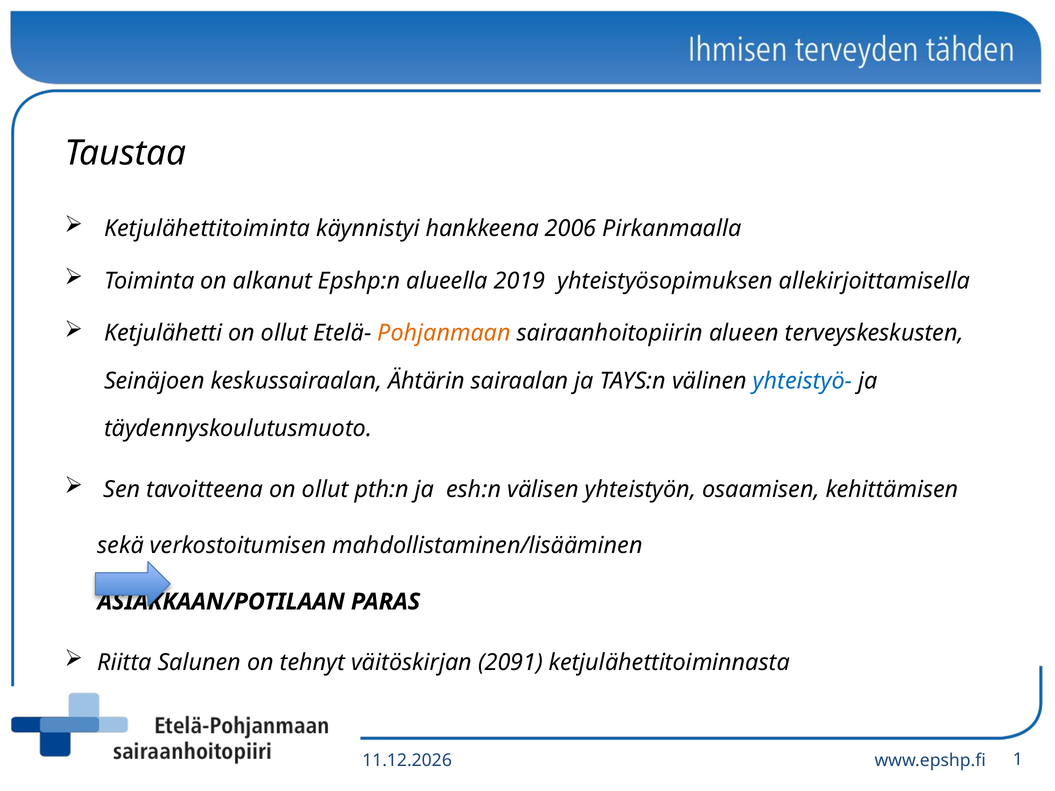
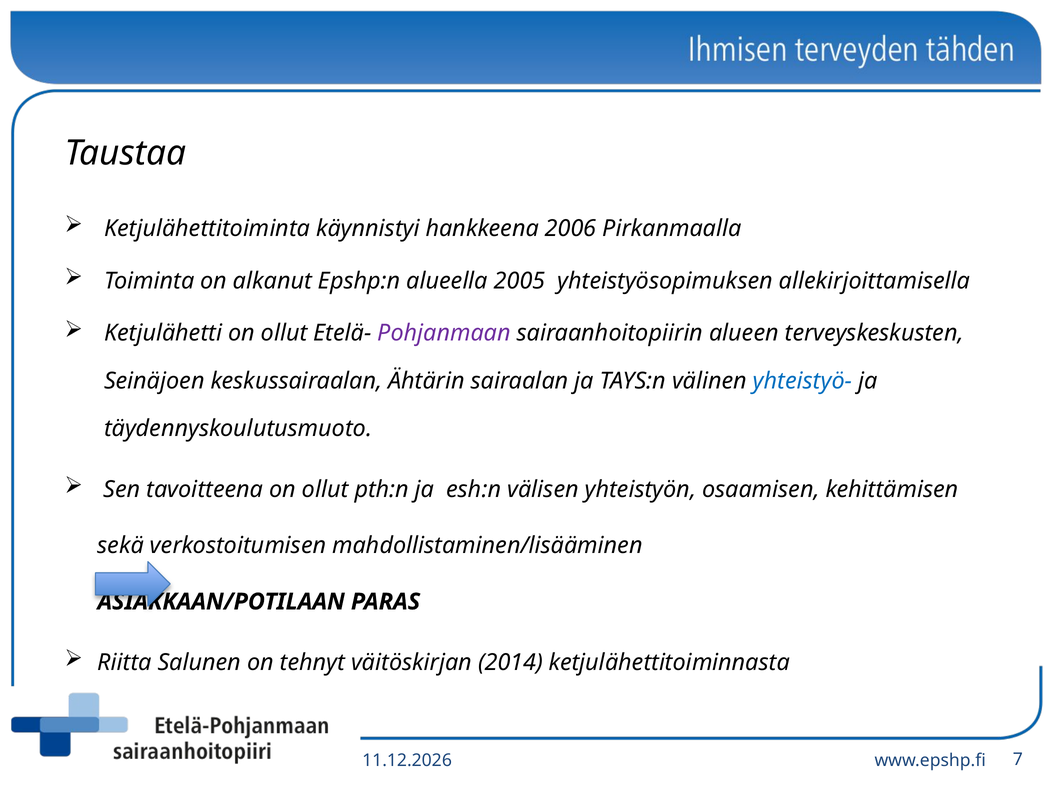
2019: 2019 -> 2005
Pohjanmaan colour: orange -> purple
2091: 2091 -> 2014
1: 1 -> 7
